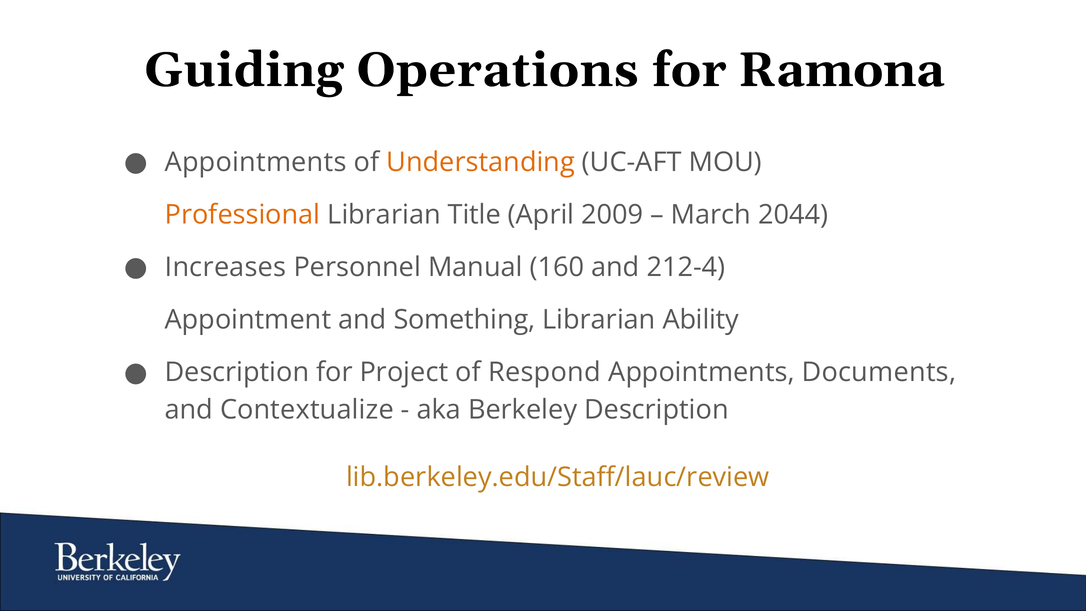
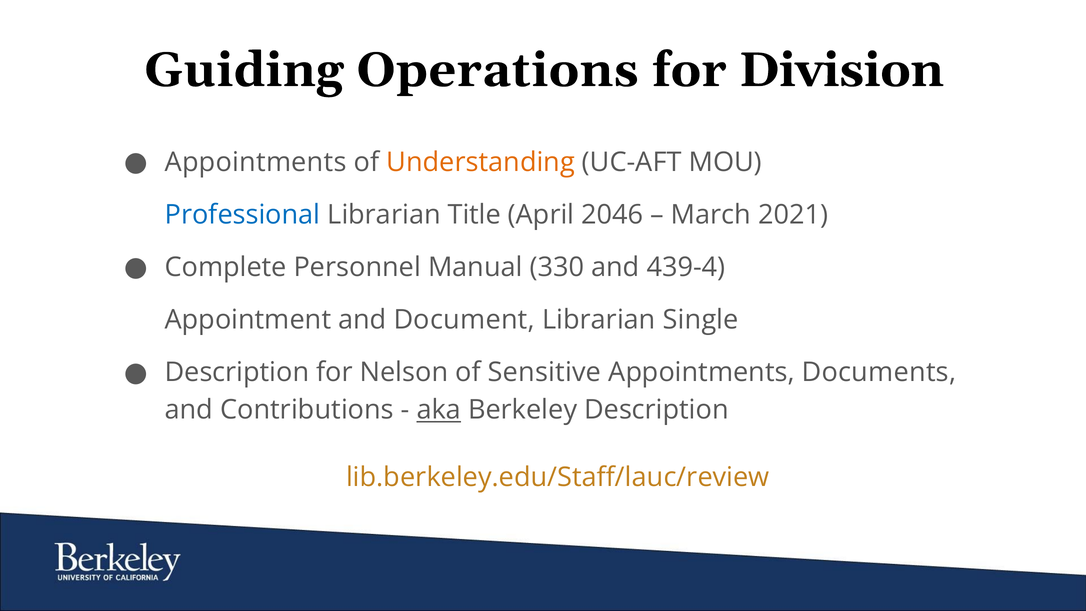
Ramona: Ramona -> Division
Professional colour: orange -> blue
2009: 2009 -> 2046
2044: 2044 -> 2021
Increases: Increases -> Complete
160: 160 -> 330
212-4: 212-4 -> 439-4
Something: Something -> Document
Ability: Ability -> Single
Project: Project -> Nelson
Respond: Respond -> Sensitive
Contextualize: Contextualize -> Contributions
aka underline: none -> present
